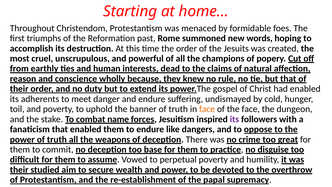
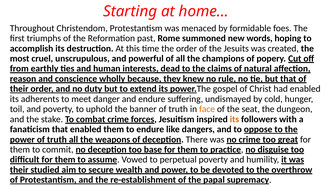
the face: face -> seat
combat name: name -> crime
its at (234, 119) colour: purple -> orange
